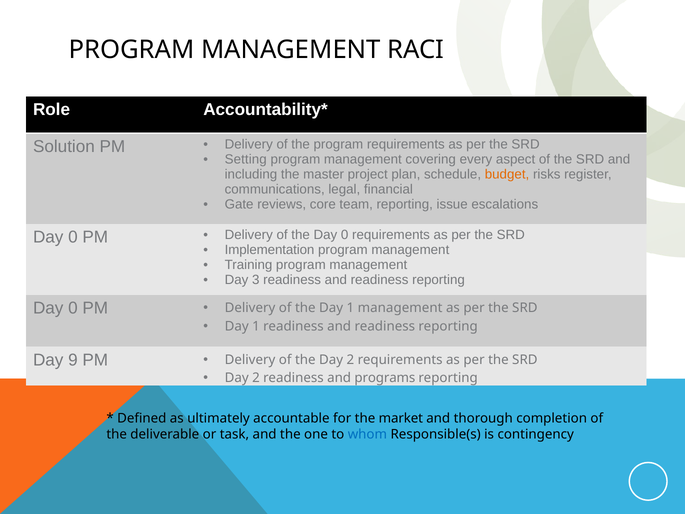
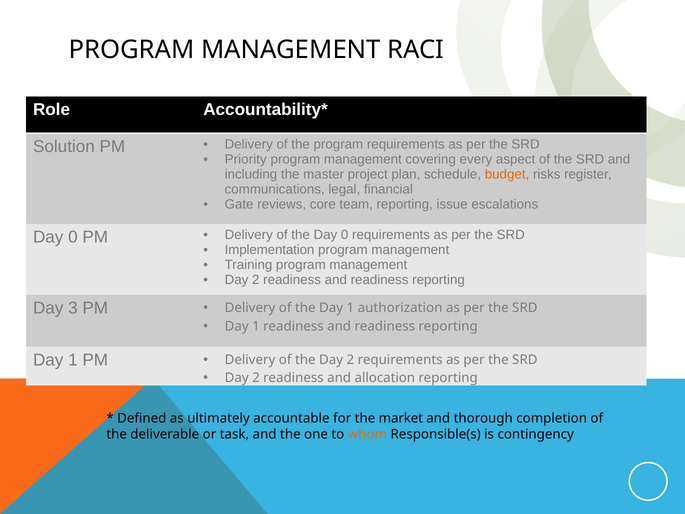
Setting: Setting -> Priority
3 at (256, 280): 3 -> 2
0 at (73, 308): 0 -> 3
1 management: management -> authorization
9 at (73, 360): 9 -> 1
programs: programs -> allocation
whom colour: blue -> orange
